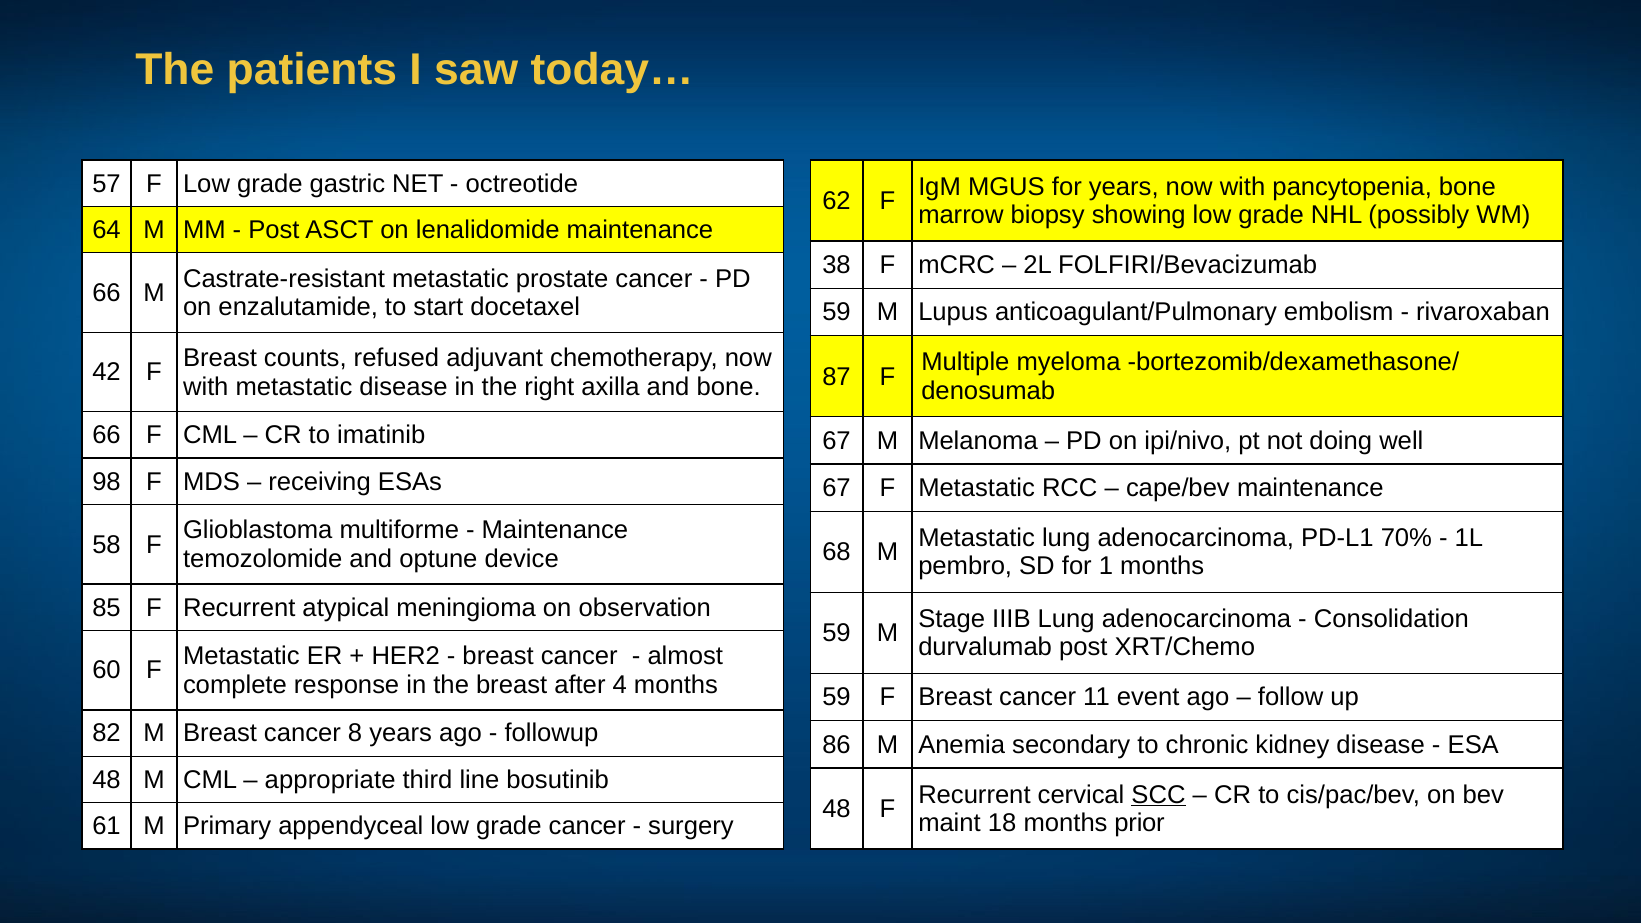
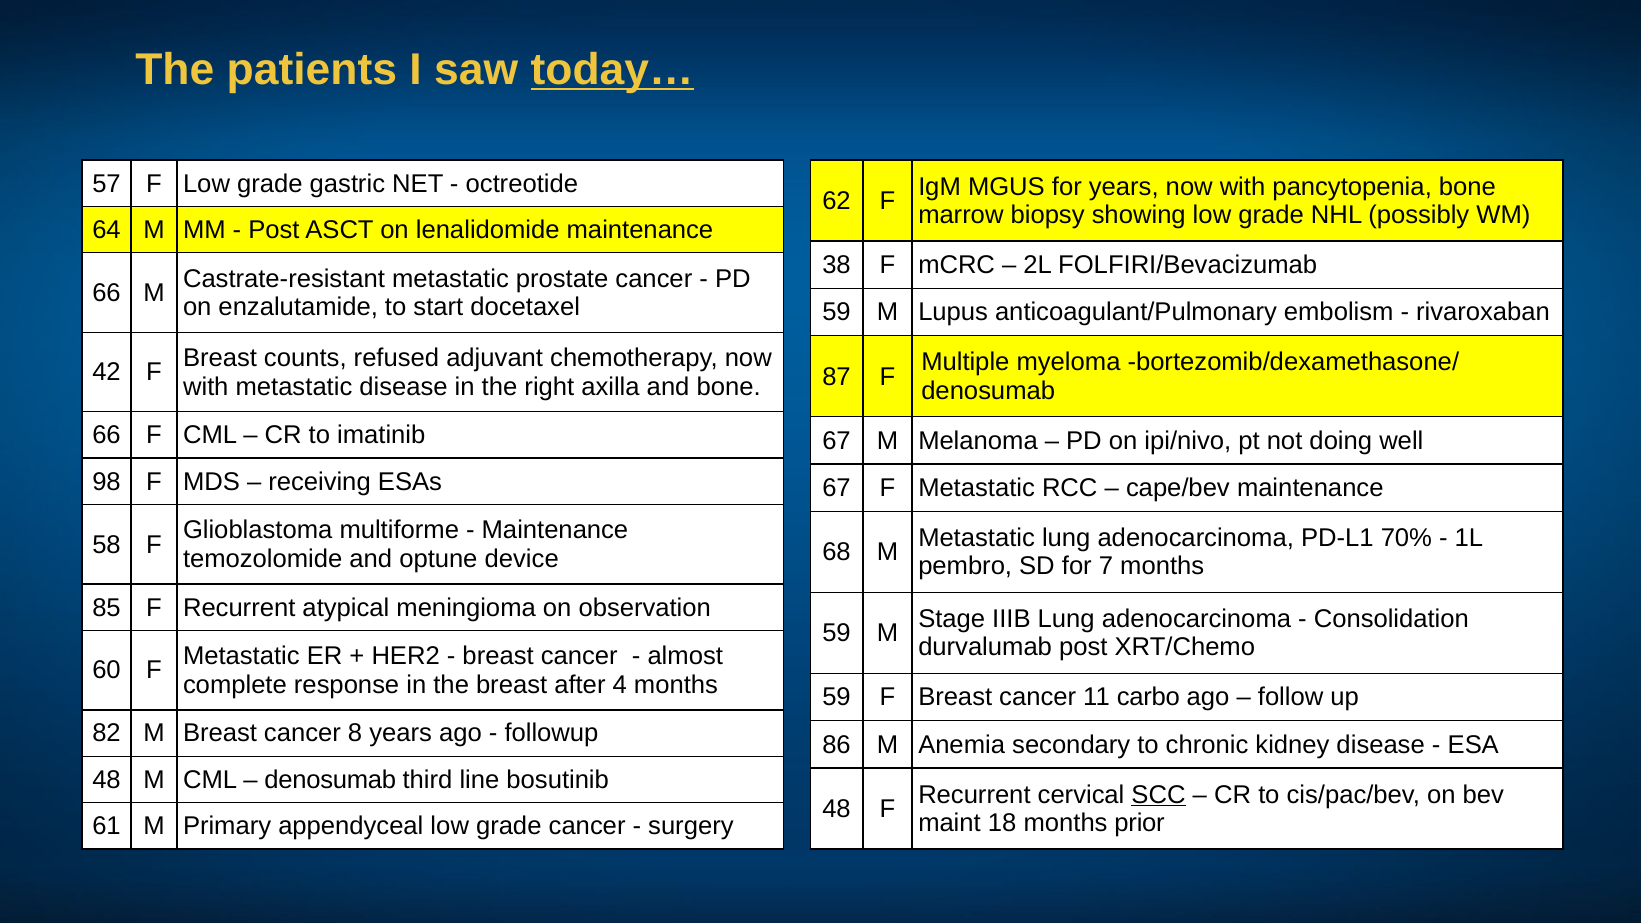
today… underline: none -> present
1: 1 -> 7
event: event -> carbo
appropriate at (330, 780): appropriate -> denosumab
